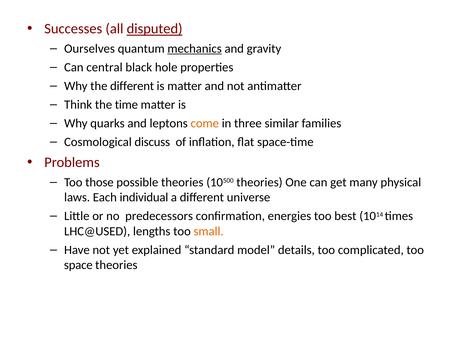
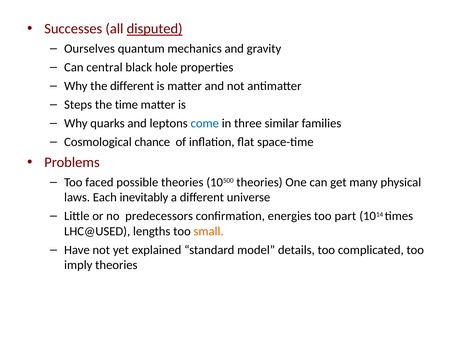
mechanics underline: present -> none
Think: Think -> Steps
come colour: orange -> blue
discuss: discuss -> chance
those: those -> faced
individual: individual -> inevitably
best: best -> part
space: space -> imply
